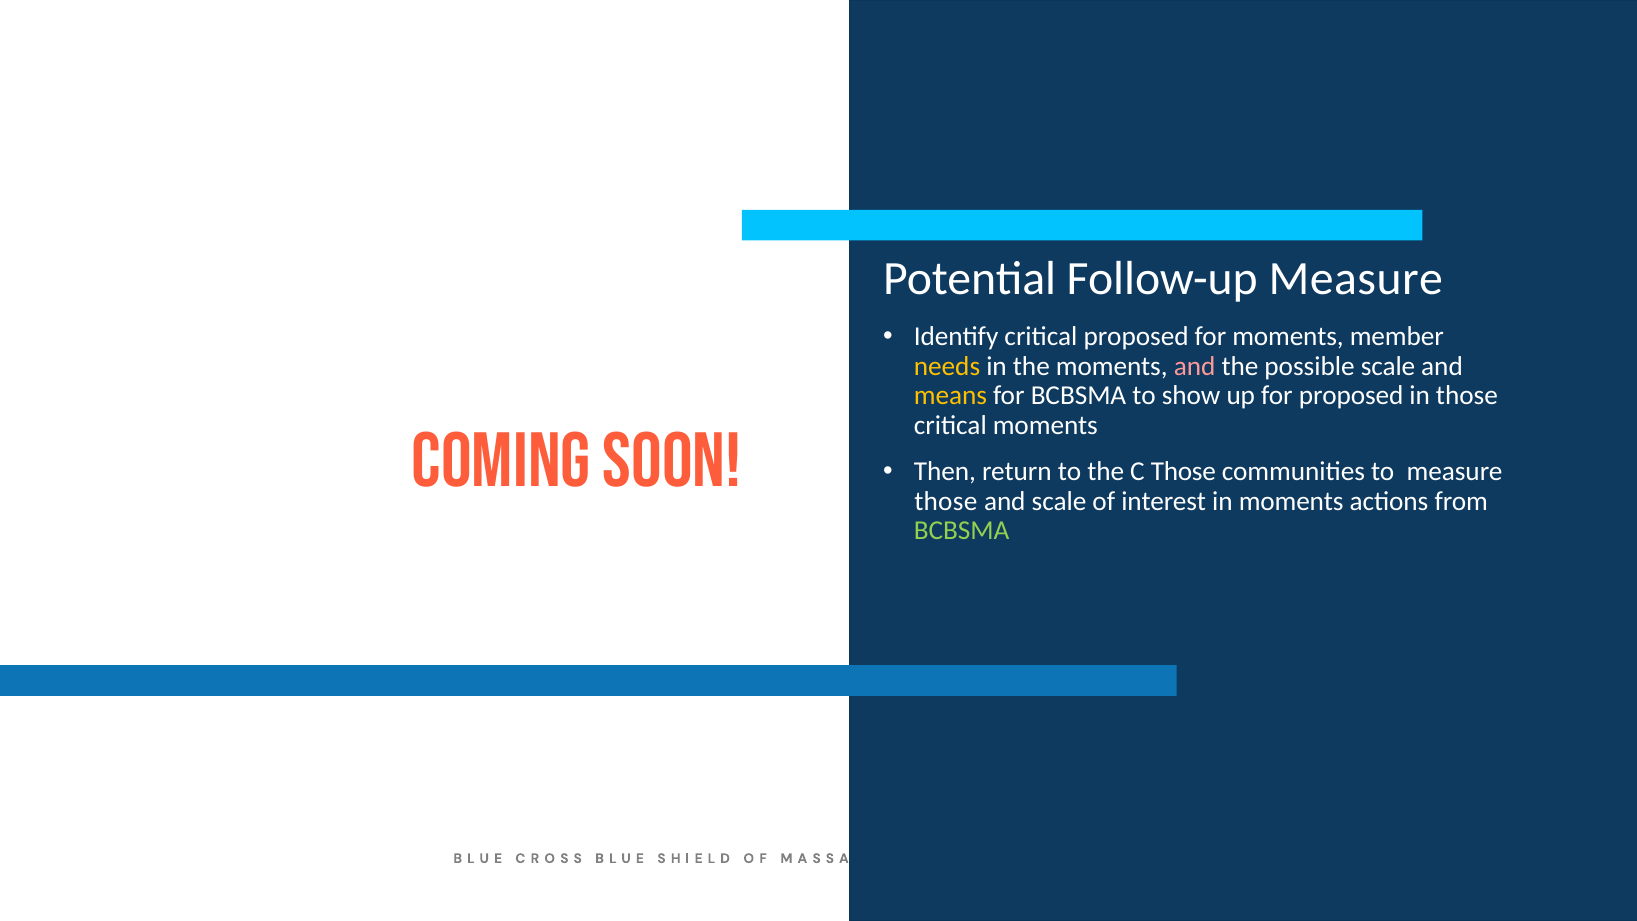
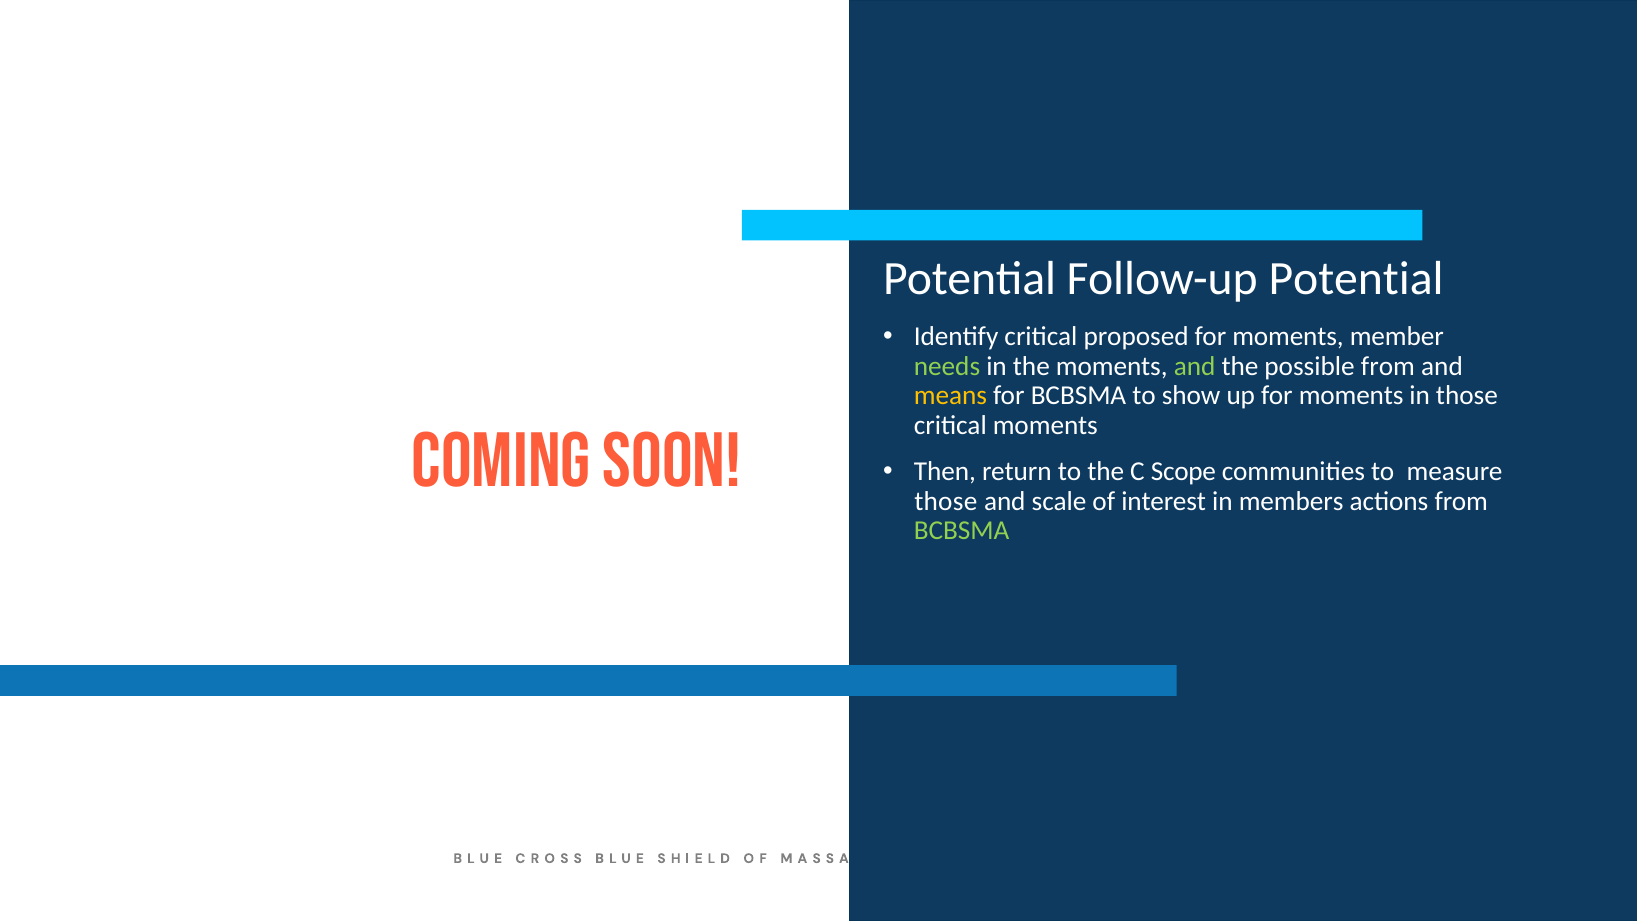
Follow-up Measure: Measure -> Potential
needs colour: yellow -> light green
and at (1195, 366) colour: pink -> light green
possible scale: scale -> from
up for proposed: proposed -> moments
C Those: Those -> Scope
in moments: moments -> members
